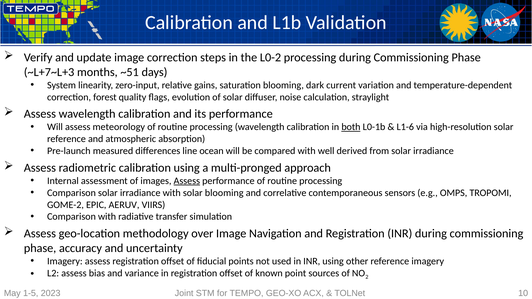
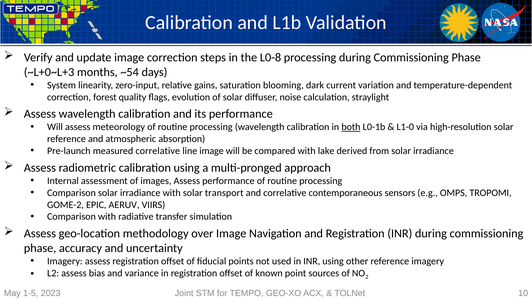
L0-2: L0-2 -> L0-8
~L+7~L+3: ~L+7~L+3 -> ~L+0~L+3
~51: ~51 -> ~54
L1-6: L1-6 -> L1-0
measured differences: differences -> correlative
line ocean: ocean -> image
well: well -> lake
Assess at (187, 181) underline: present -> none
solar blooming: blooming -> transport
